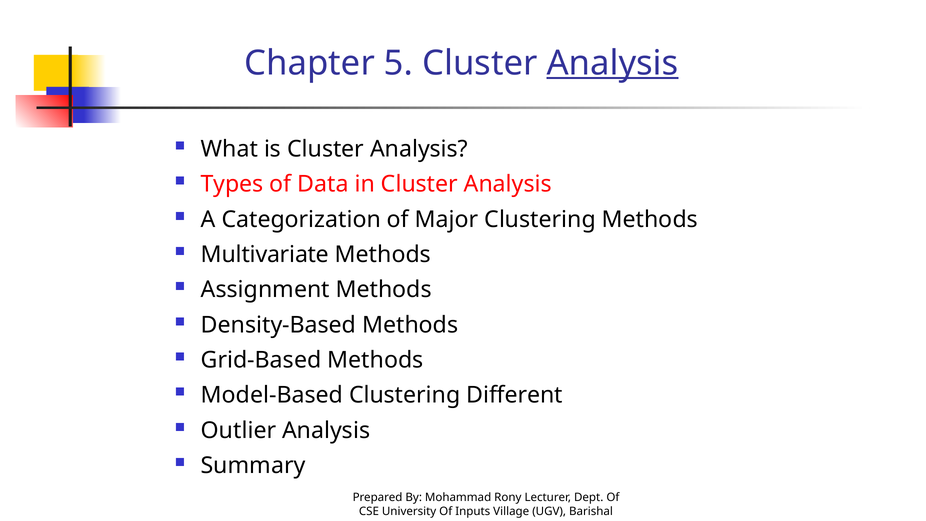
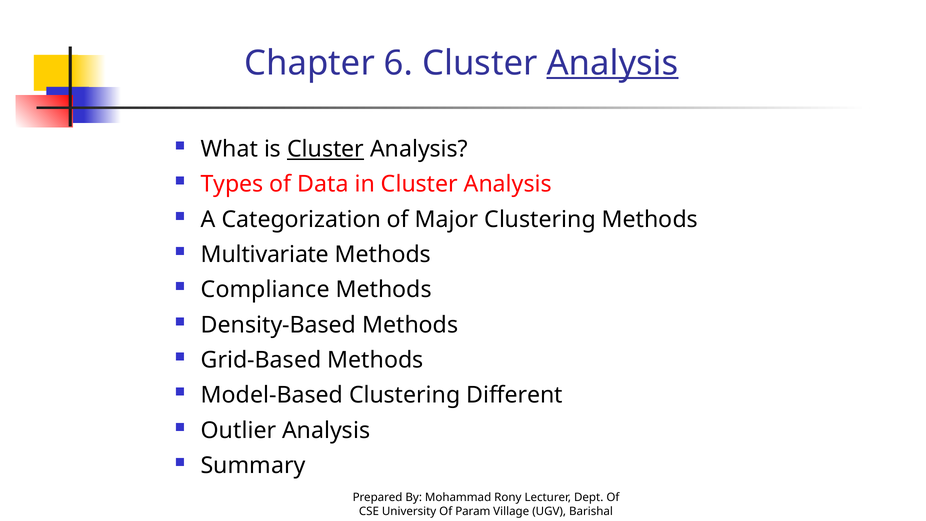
5: 5 -> 6
Cluster at (326, 149) underline: none -> present
Assignment: Assignment -> Compliance
Inputs: Inputs -> Param
